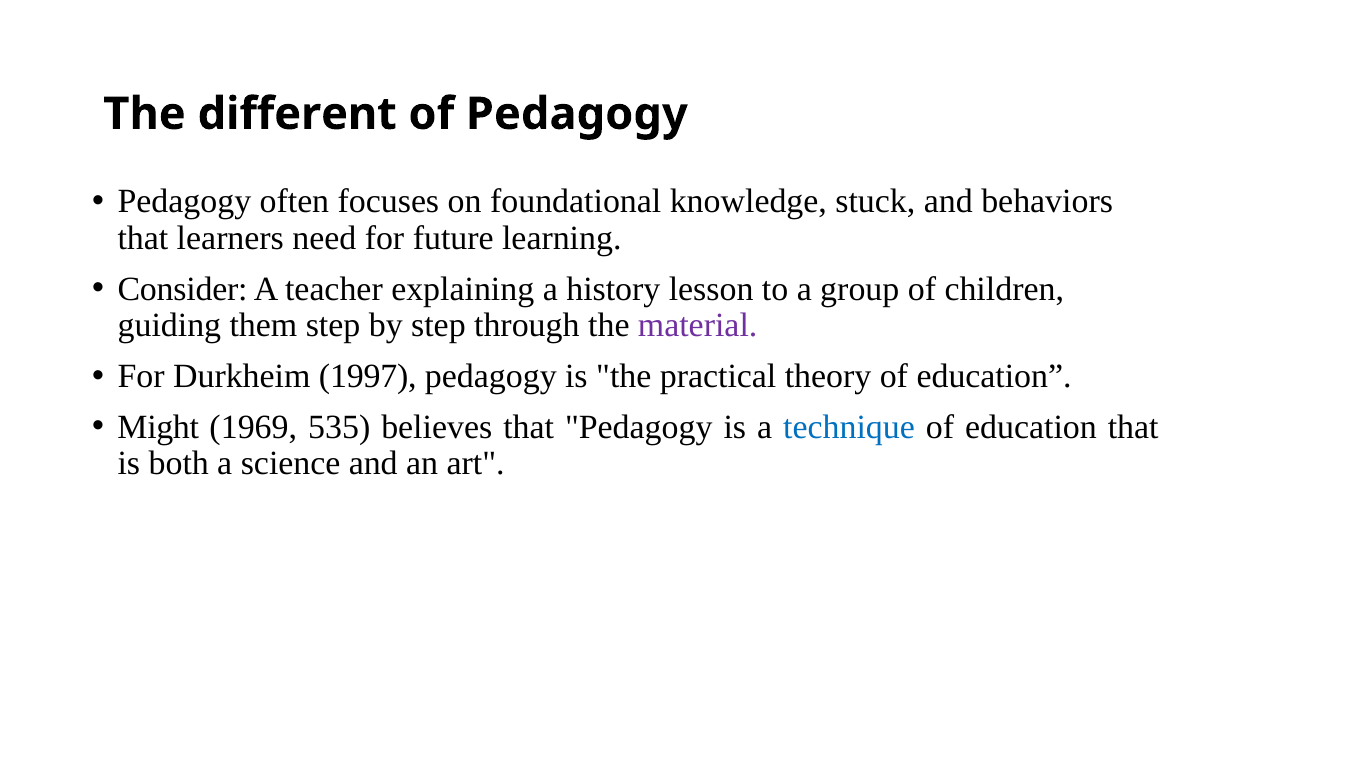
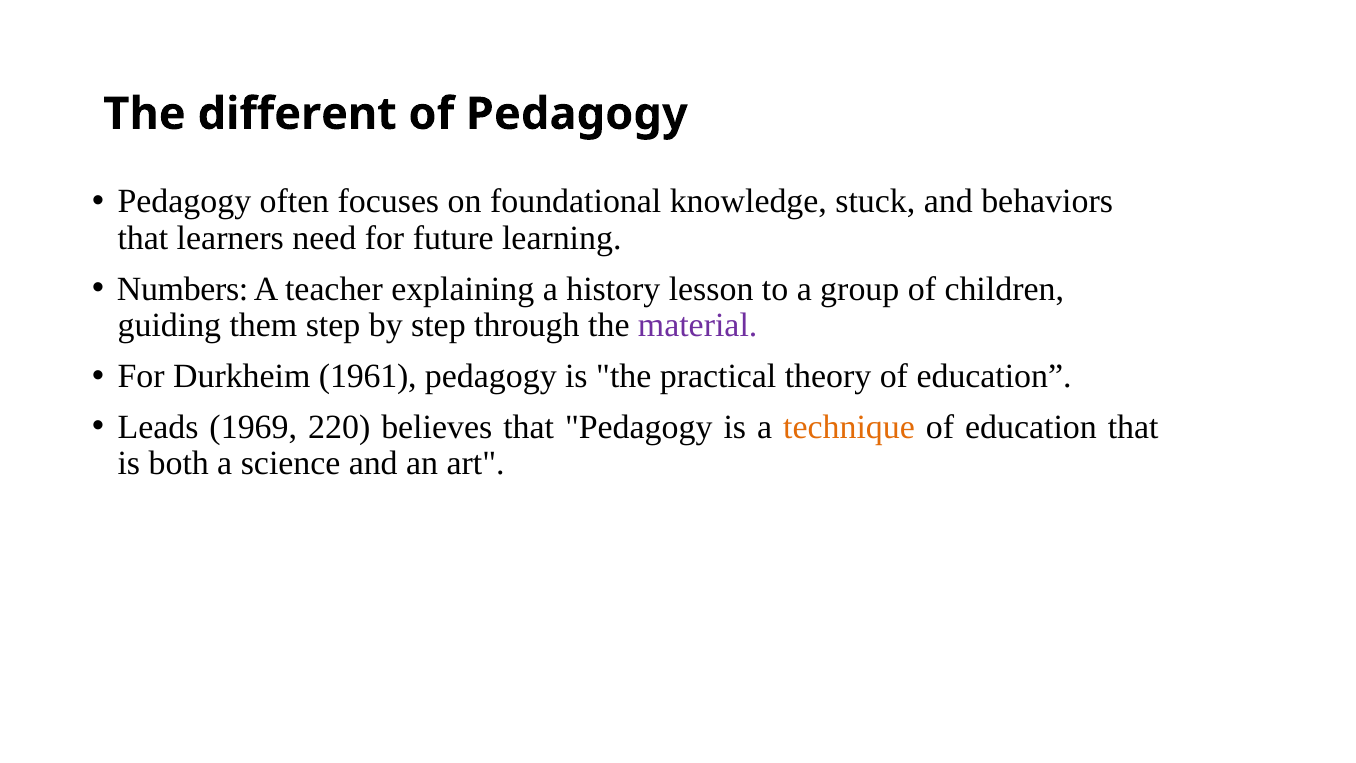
Consider: Consider -> Numbers
1997: 1997 -> 1961
Might: Might -> Leads
535: 535 -> 220
technique colour: blue -> orange
